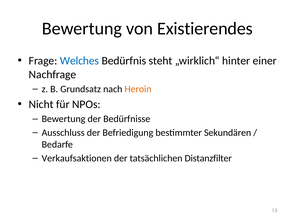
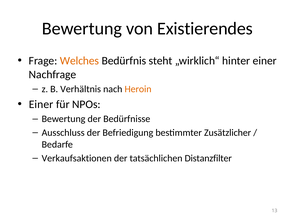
Welches colour: blue -> orange
Grundsatz: Grundsatz -> Verhältnis
Nicht at (41, 104): Nicht -> Einer
Sekundären: Sekundären -> Zusätzlicher
